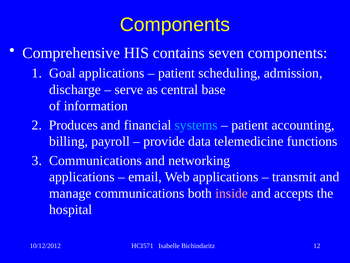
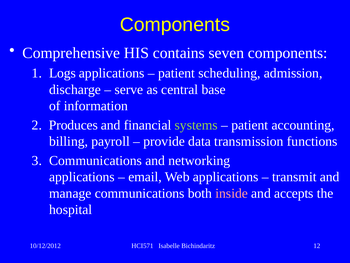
Goal: Goal -> Logs
systems colour: light blue -> light green
telemedicine: telemedicine -> transmission
